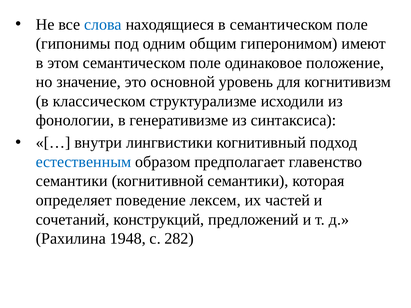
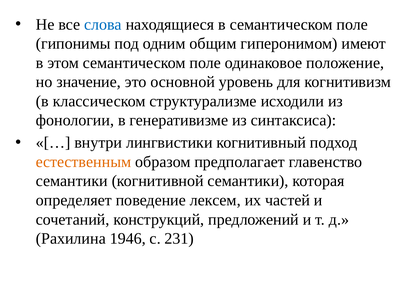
естественным colour: blue -> orange
1948: 1948 -> 1946
282: 282 -> 231
